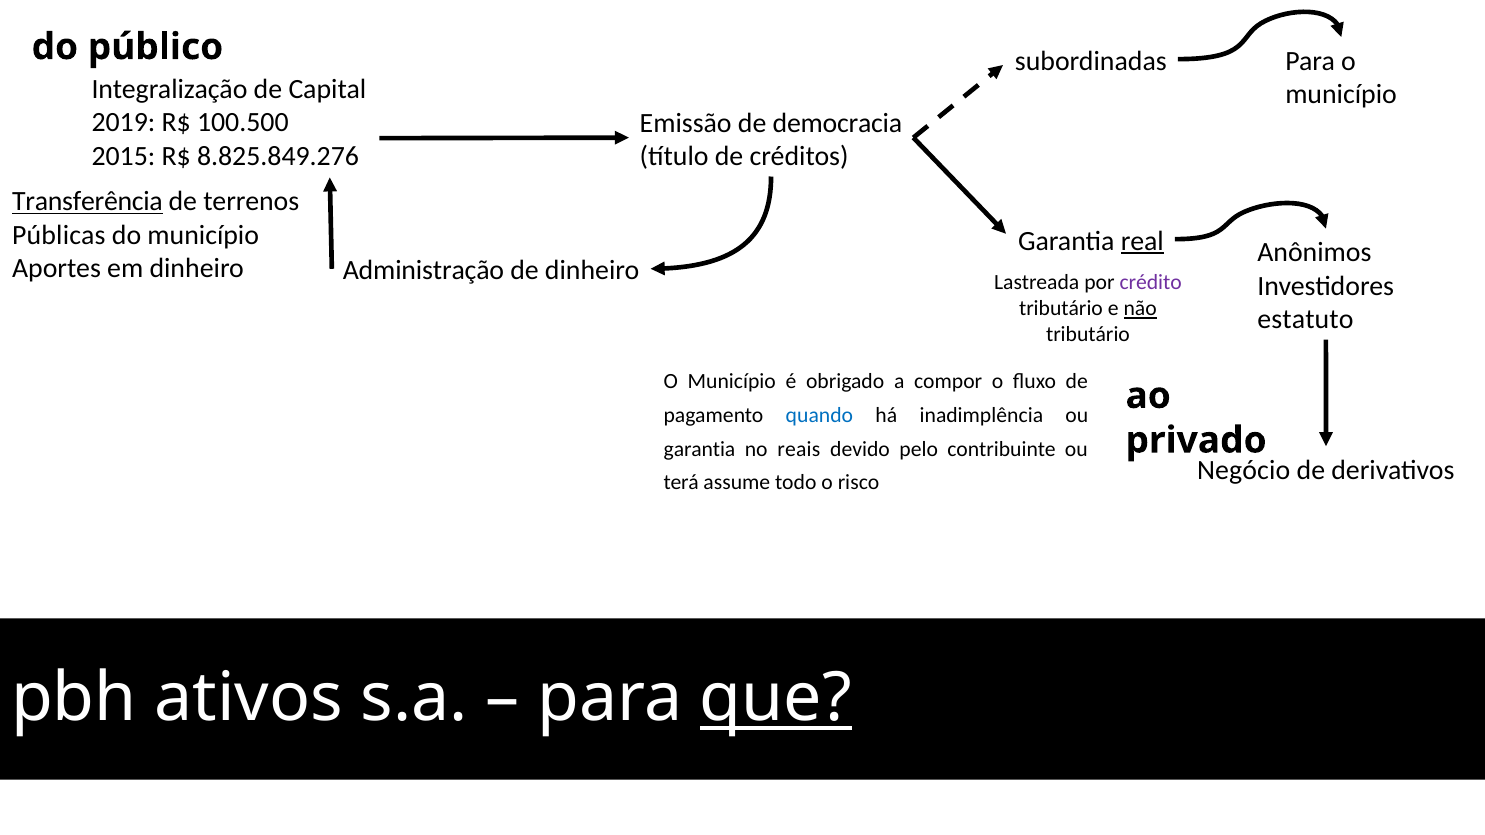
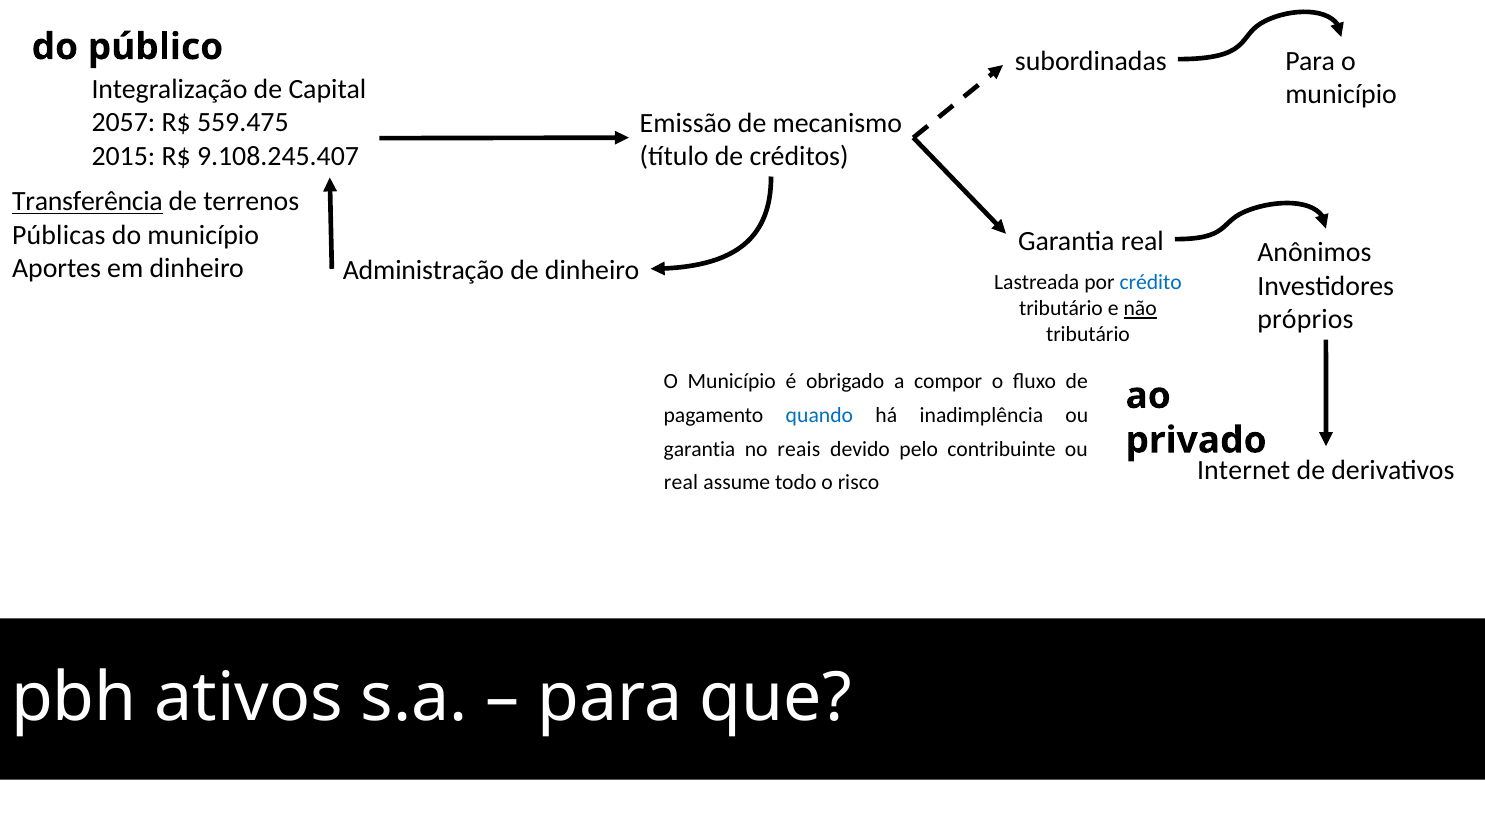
2019: 2019 -> 2057
100.500: 100.500 -> 559.475
democracia: democracia -> mecanismo
8.825.849.276: 8.825.849.276 -> 9.108.245.407
real at (1142, 241) underline: present -> none
crédito colour: purple -> blue
estatuto: estatuto -> próprios
Negócio: Negócio -> Internet
terá at (681, 483): terá -> real
que underline: present -> none
